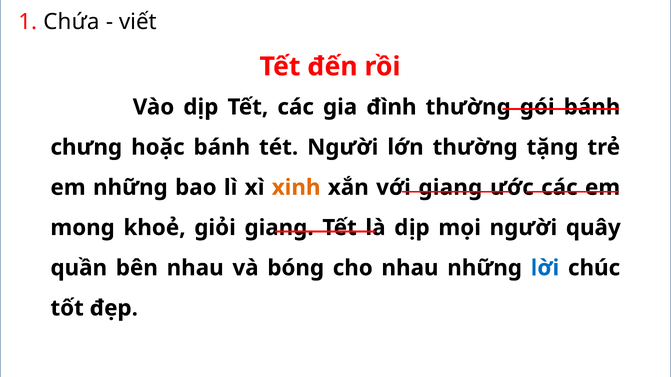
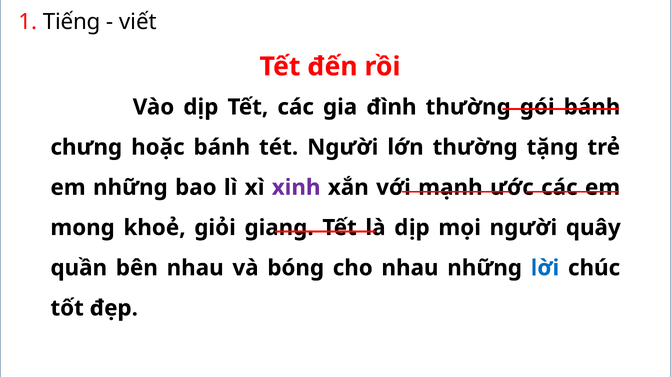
Chứa: Chứa -> Tiếng
xinh colour: orange -> purple
với giang: giang -> mạnh
